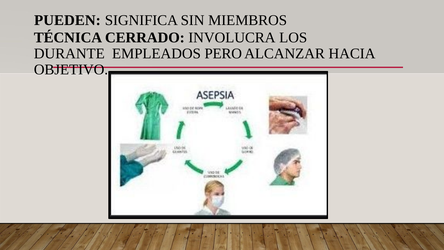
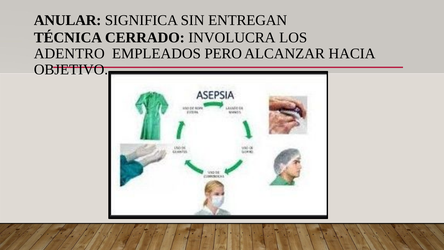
PUEDEN: PUEDEN -> ANULAR
MIEMBROS: MIEMBROS -> ENTREGAN
DURANTE: DURANTE -> ADENTRO
